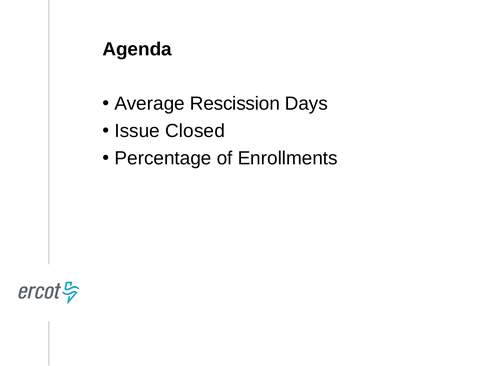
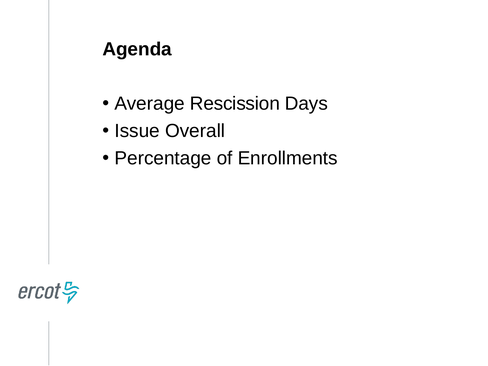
Closed: Closed -> Overall
